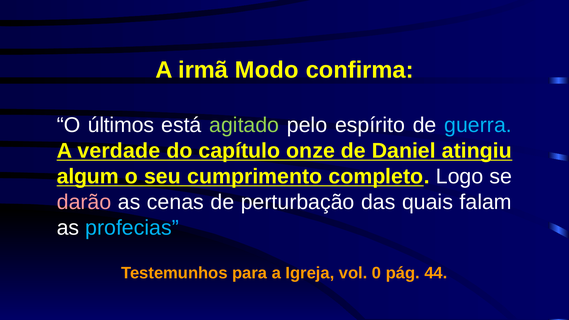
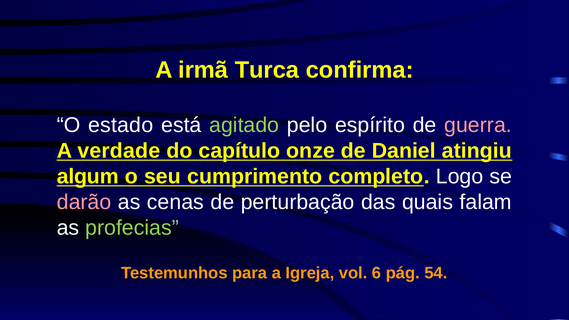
Modo: Modo -> Turca
últimos: últimos -> estado
guerra colour: light blue -> pink
profecias colour: light blue -> light green
0: 0 -> 6
44: 44 -> 54
